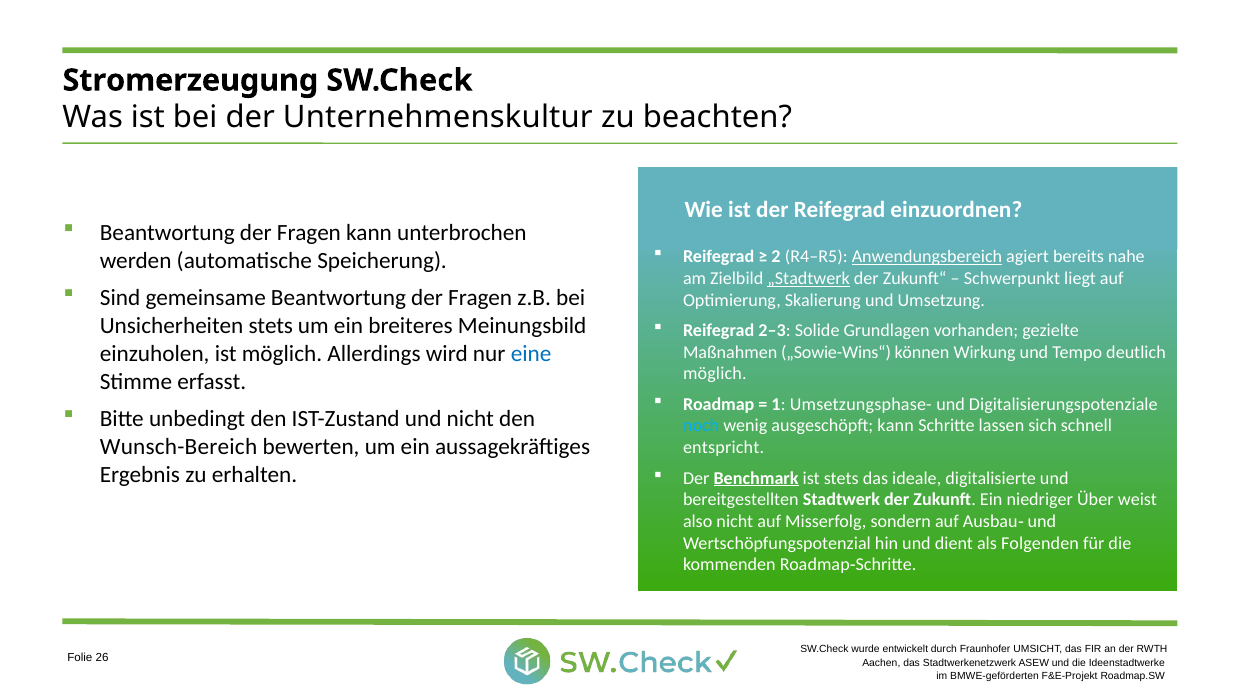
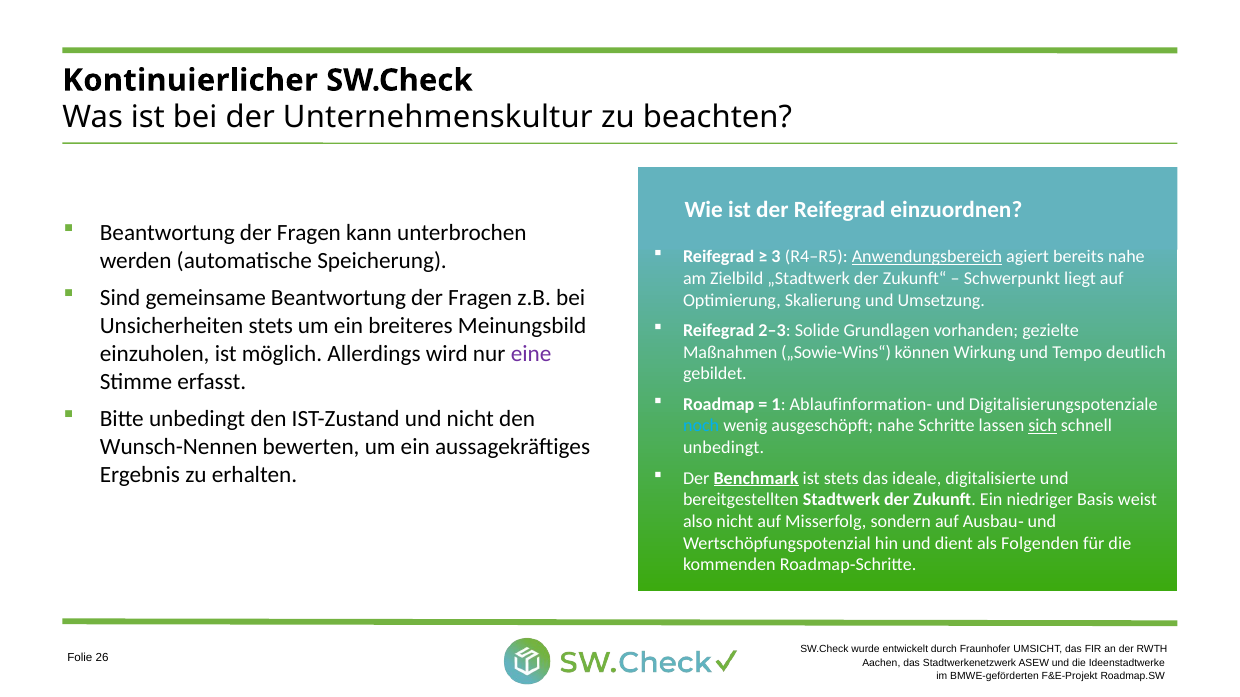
Stromerzeugung: Stromerzeugung -> Kontinuierlicher
2: 2 -> 3
„Stadtwerk underline: present -> none
eine colour: blue -> purple
möglich at (715, 374): möglich -> gebildet
Umsetzungsphase-: Umsetzungsphase- -> Ablaufinformation-
ausgeschöpft kann: kann -> nahe
sich underline: none -> present
Wunsch-Bereich: Wunsch-Bereich -> Wunsch-Nennen
entspricht at (724, 448): entspricht -> unbedingt
Über: Über -> Basis
